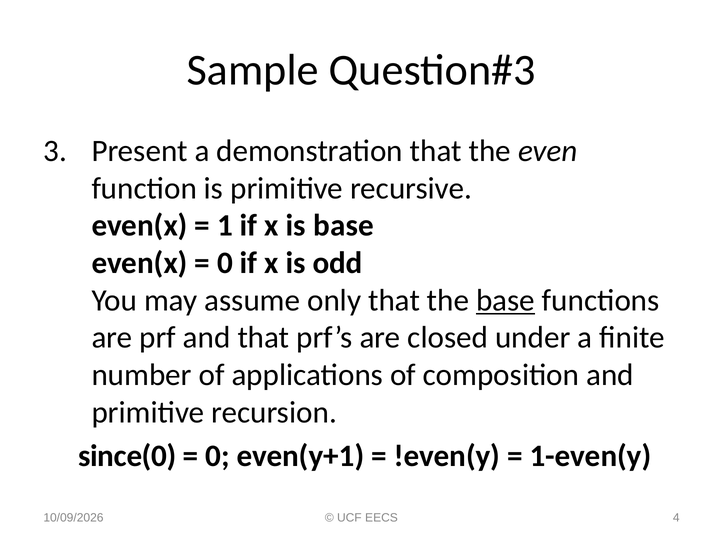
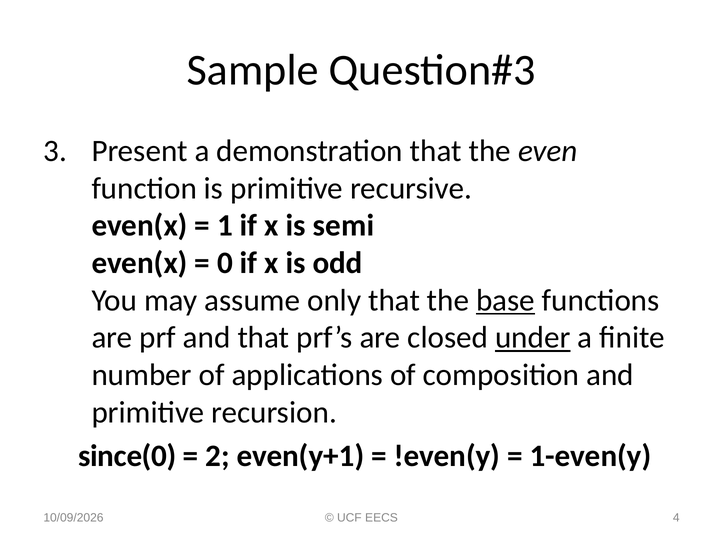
is base: base -> semi
under underline: none -> present
0 at (217, 456): 0 -> 2
